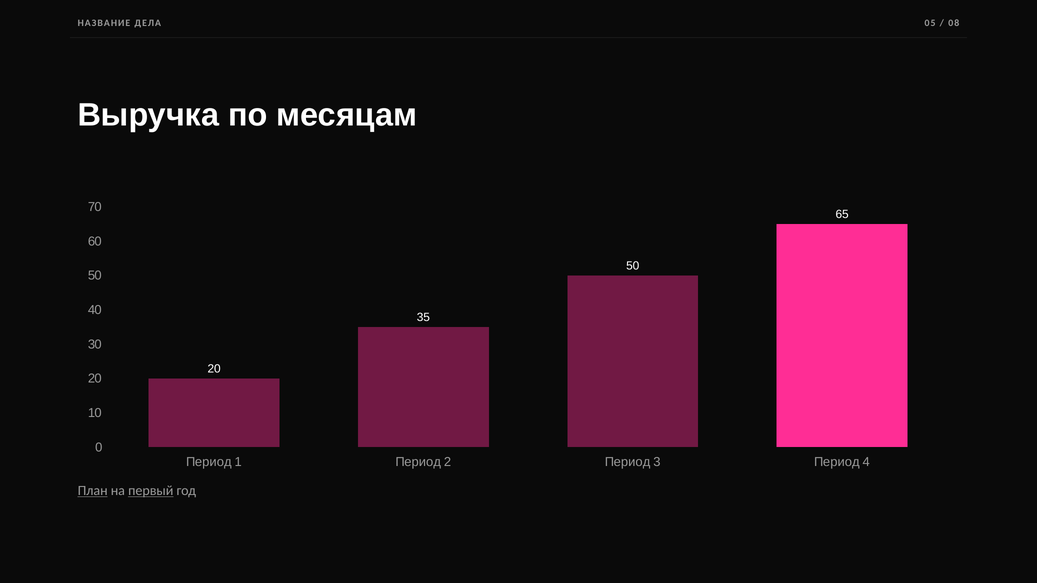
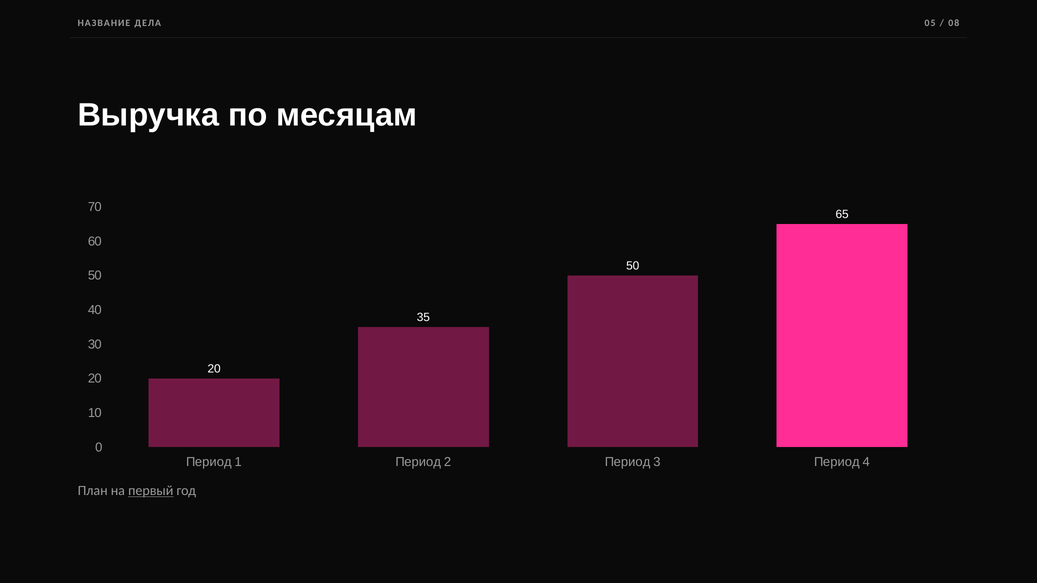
План underline: present -> none
